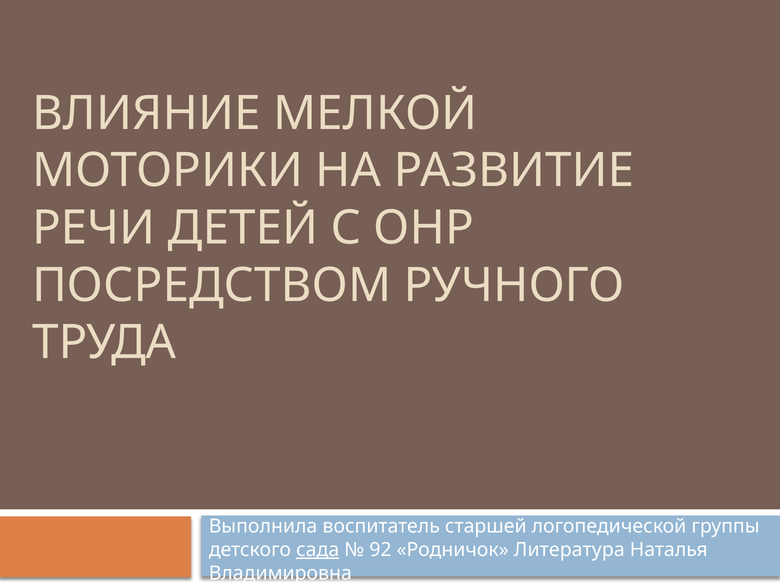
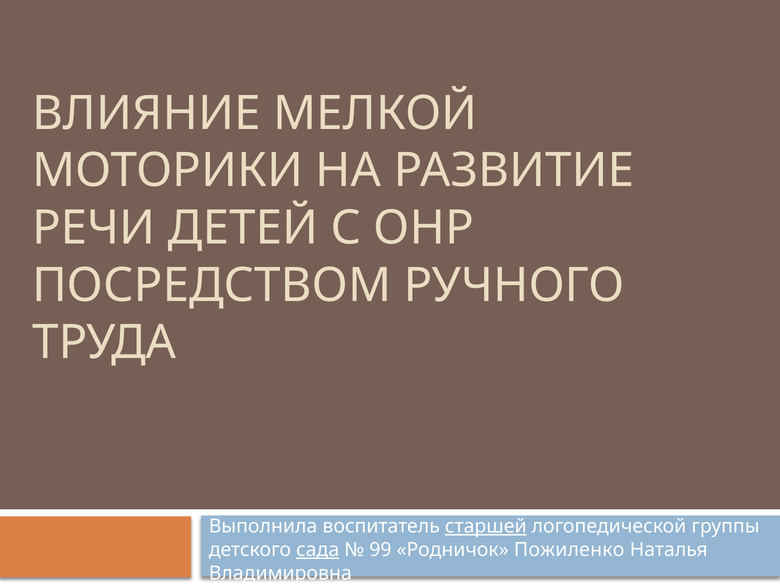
старшей underline: none -> present
92: 92 -> 99
Литература: Литература -> Пожиленко
